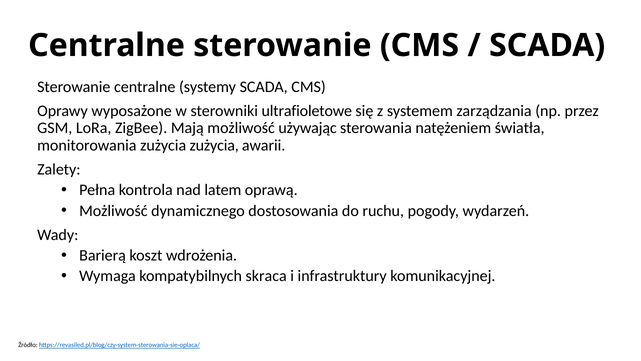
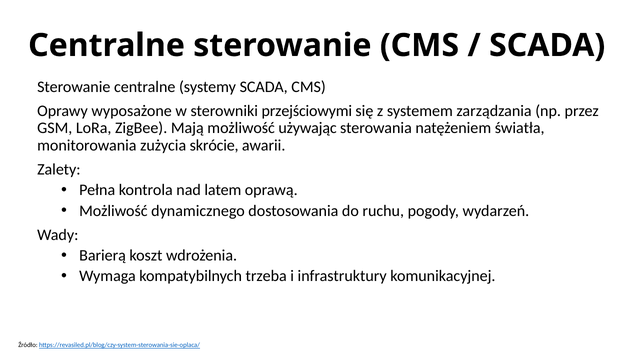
ultrafioletowe: ultrafioletowe -> przejściowymi
zużycia zużycia: zużycia -> skrócie
skraca: skraca -> trzeba
